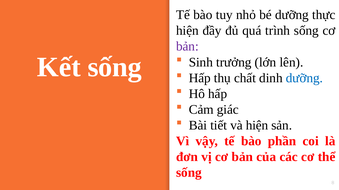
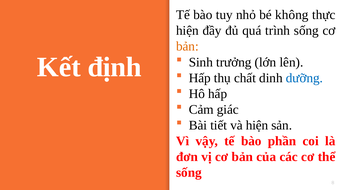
bé dưỡng: dưỡng -> không
bản at (187, 47) colour: purple -> orange
Kết sống: sống -> định
